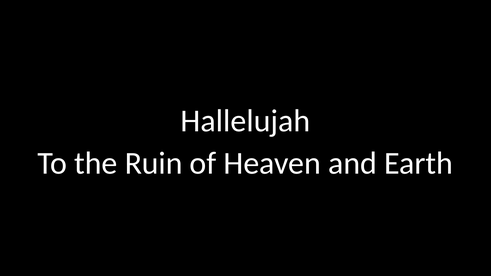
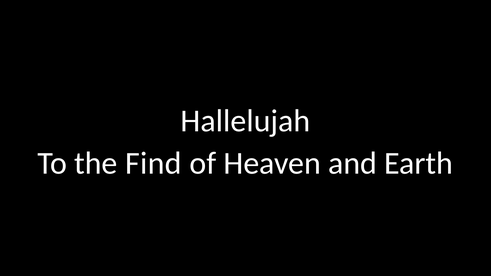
Ruin: Ruin -> Find
